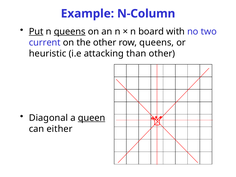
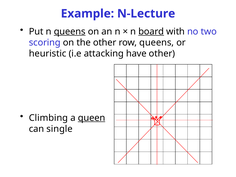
N-Column: N-Column -> N-Lecture
Put underline: present -> none
board underline: none -> present
current: current -> scoring
than: than -> have
Diagonal: Diagonal -> Climbing
either: either -> single
